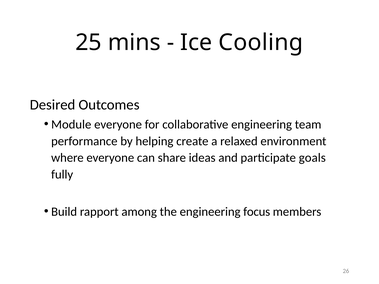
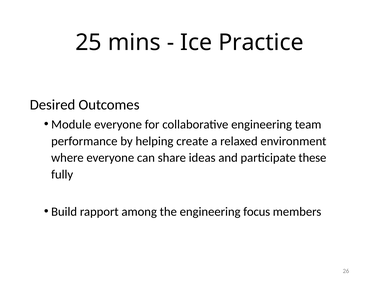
Cooling: Cooling -> Practice
goals: goals -> these
